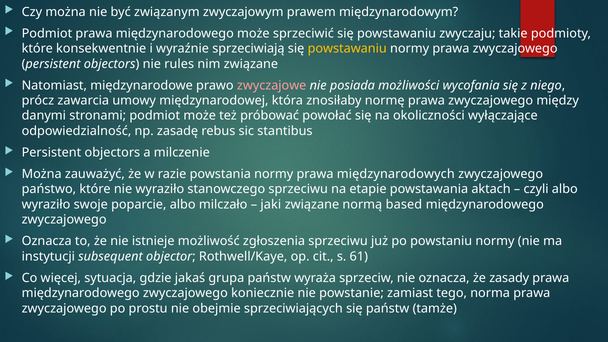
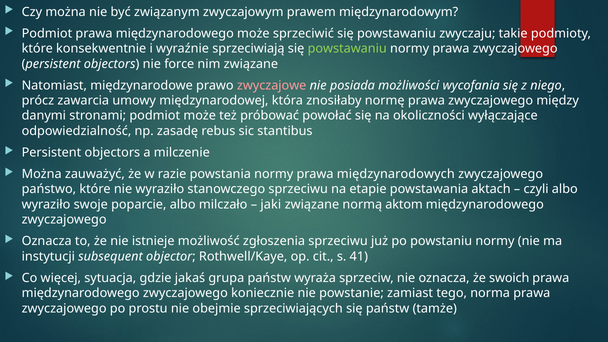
powstawaniu at (347, 49) colour: yellow -> light green
rules: rules -> force
based: based -> aktom
61: 61 -> 41
zasady: zasady -> swoich
